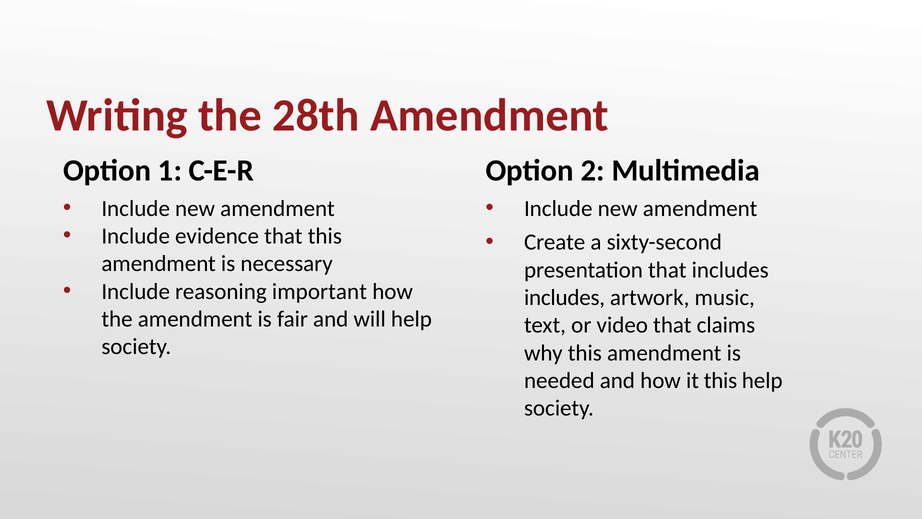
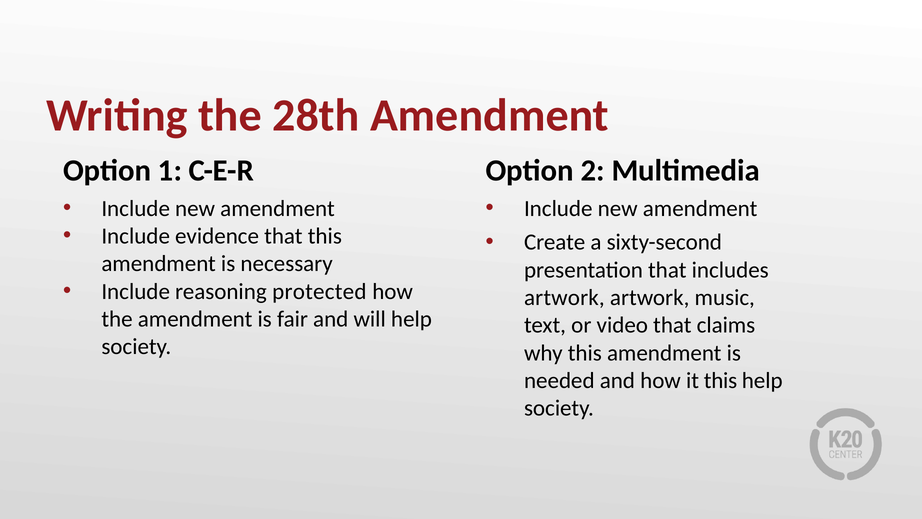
important: important -> protected
includes at (565, 297): includes -> artwork
